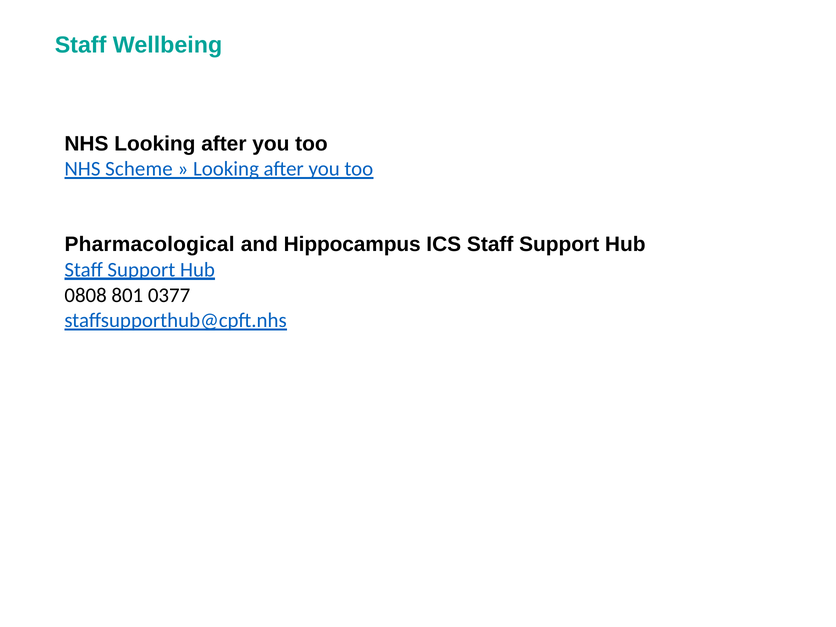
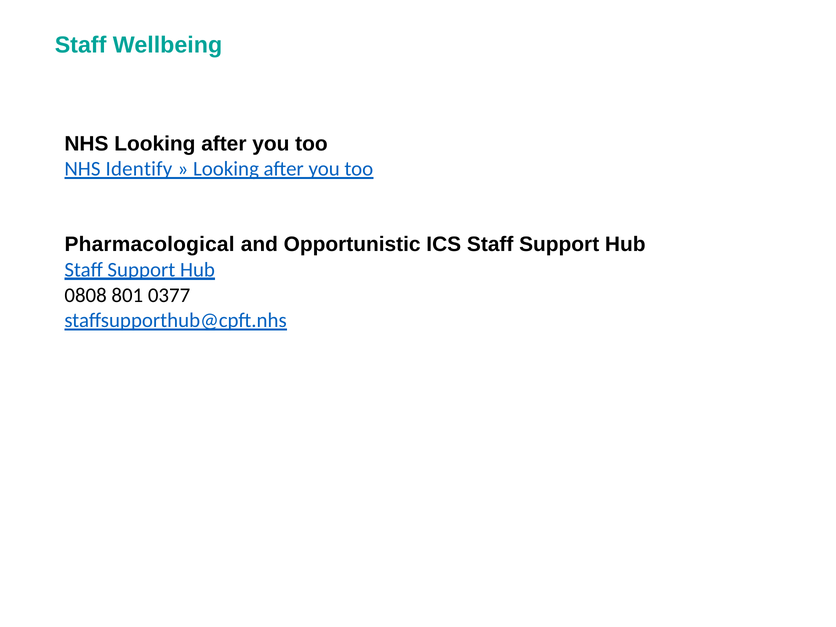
Scheme: Scheme -> Identify
Hippocampus: Hippocampus -> Opportunistic
